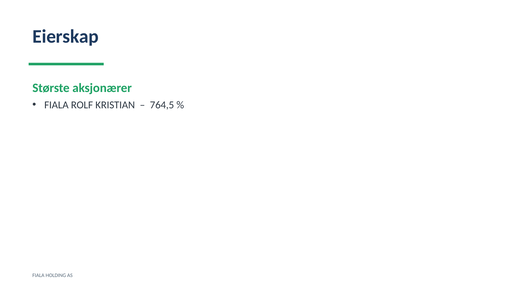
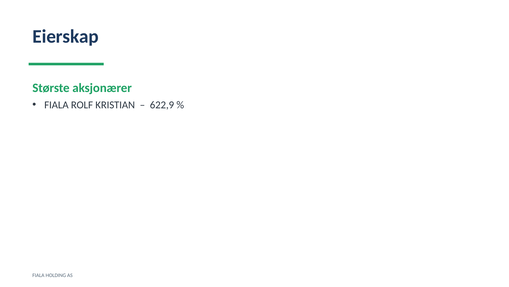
764,5: 764,5 -> 622,9
